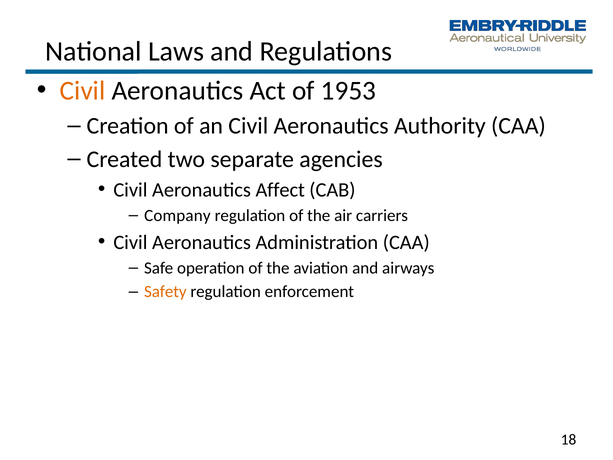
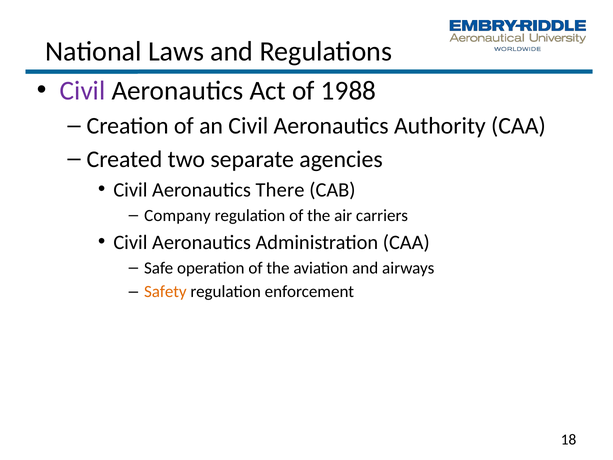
Civil at (83, 91) colour: orange -> purple
1953: 1953 -> 1988
Affect: Affect -> There
